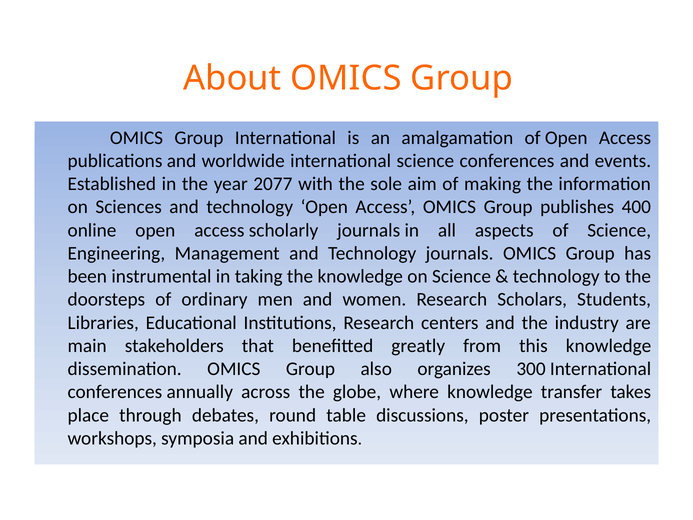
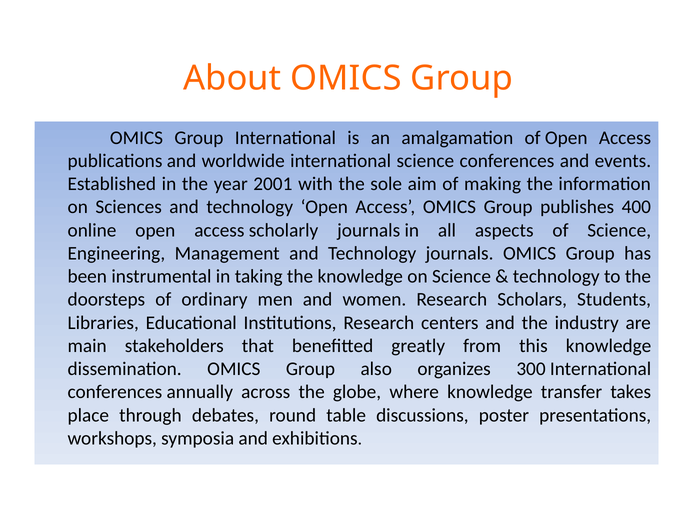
2077: 2077 -> 2001
